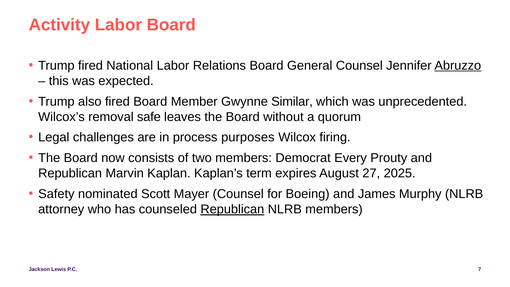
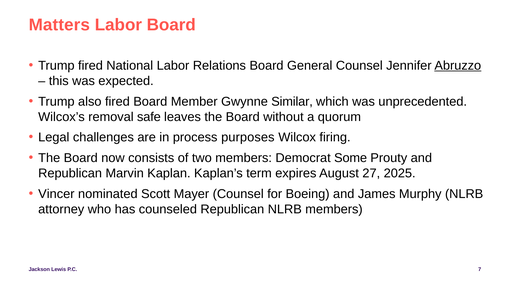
Activity: Activity -> Matters
Every: Every -> Some
Safety: Safety -> Vincer
Republican at (232, 209) underline: present -> none
